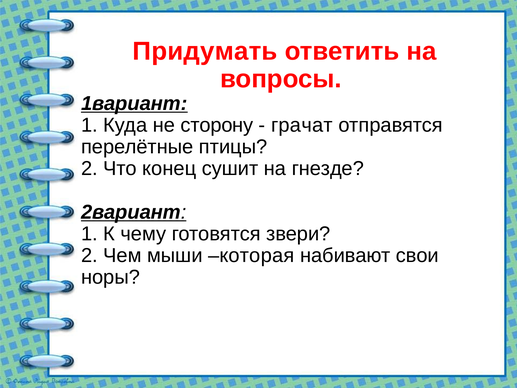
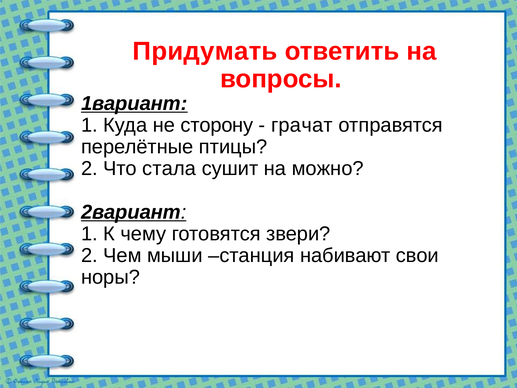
конец: конец -> стала
гнезде: гнезде -> можно
которая: которая -> станция
